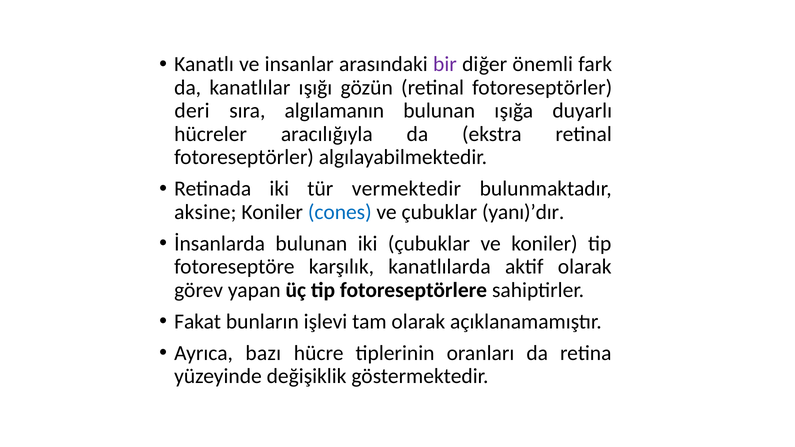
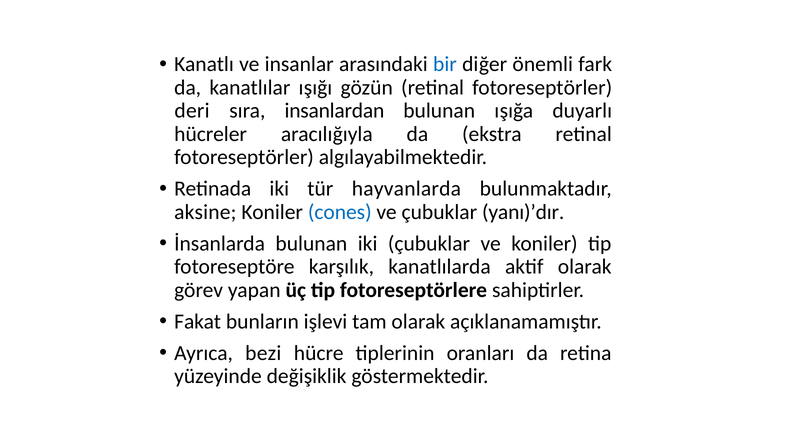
bir colour: purple -> blue
algılamanın: algılamanın -> insanlardan
vermektedir: vermektedir -> hayvanlarda
bazı: bazı -> bezi
